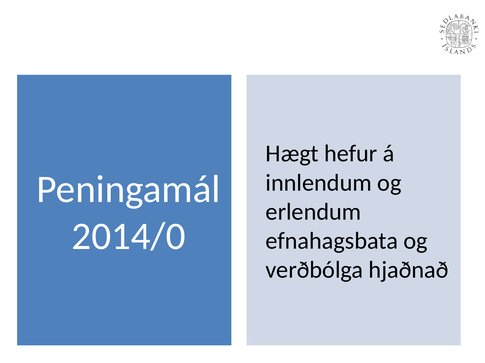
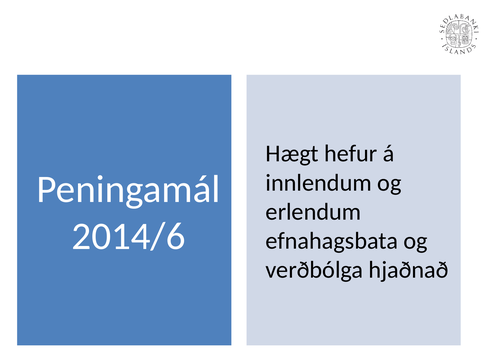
2014/0: 2014/0 -> 2014/6
